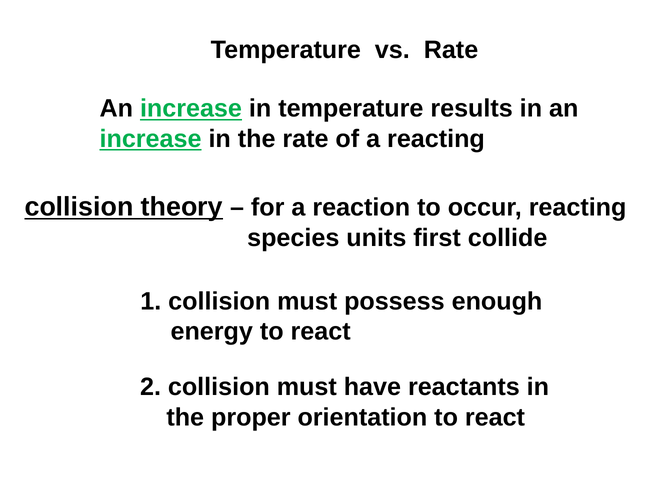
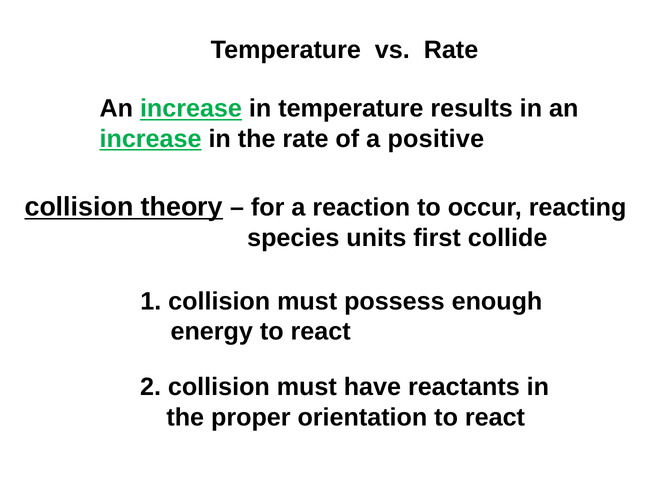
a reacting: reacting -> positive
